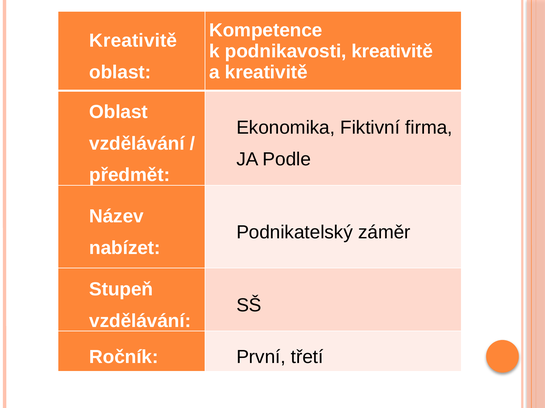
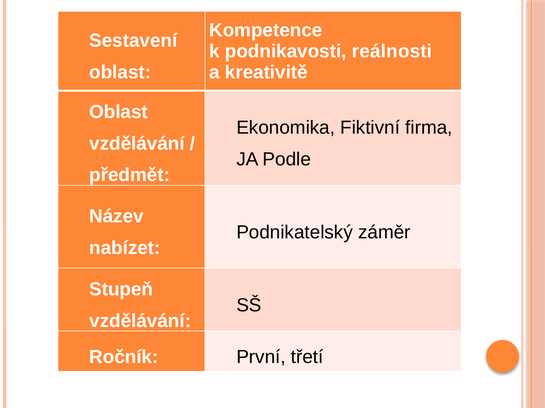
Kreativitě at (133, 41): Kreativitě -> Sestavení
podnikavosti kreativitě: kreativitě -> reálnosti
